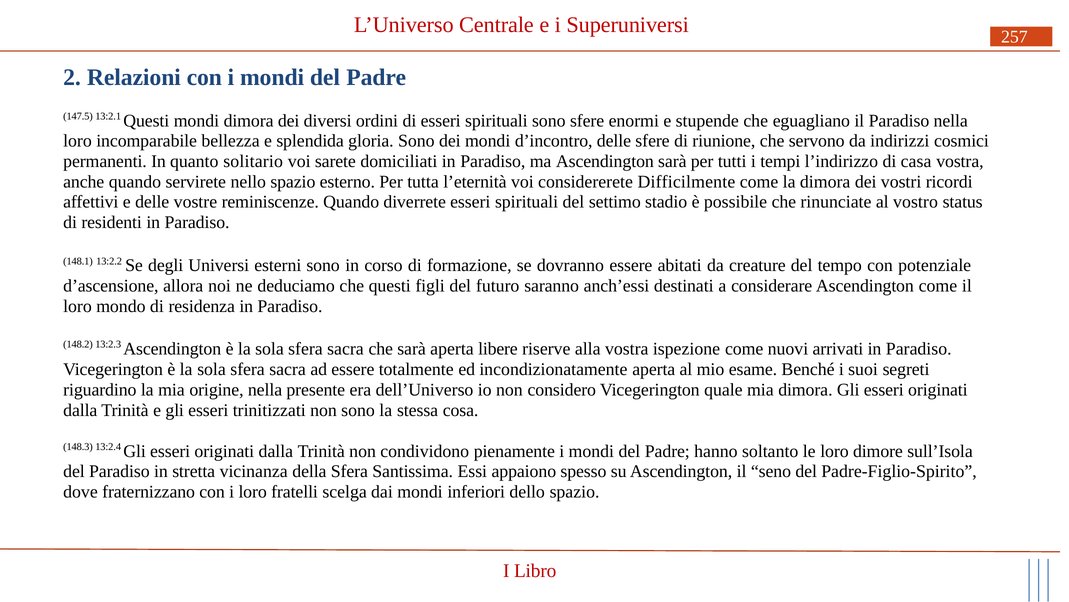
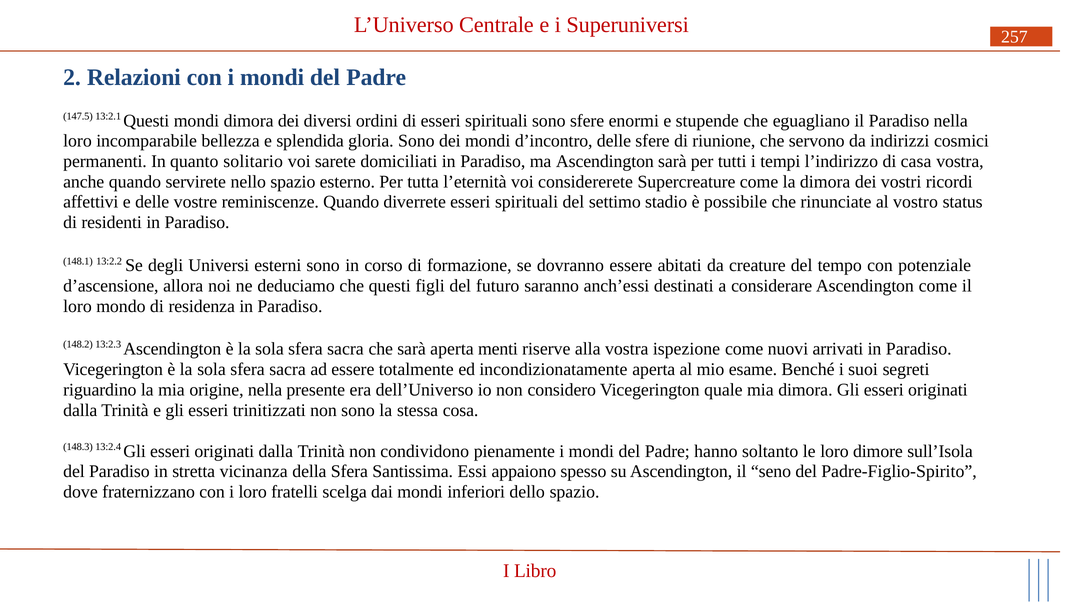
Difficilmente: Difficilmente -> Supercreature
libere: libere -> menti
